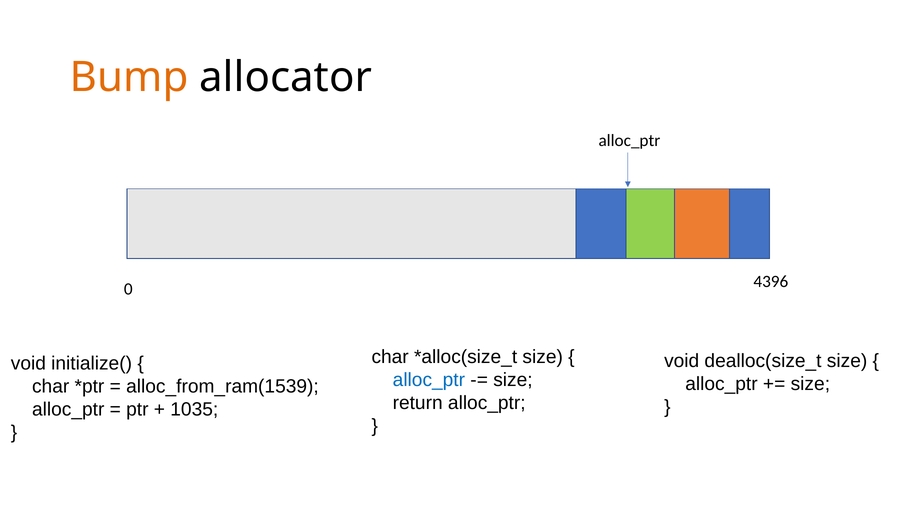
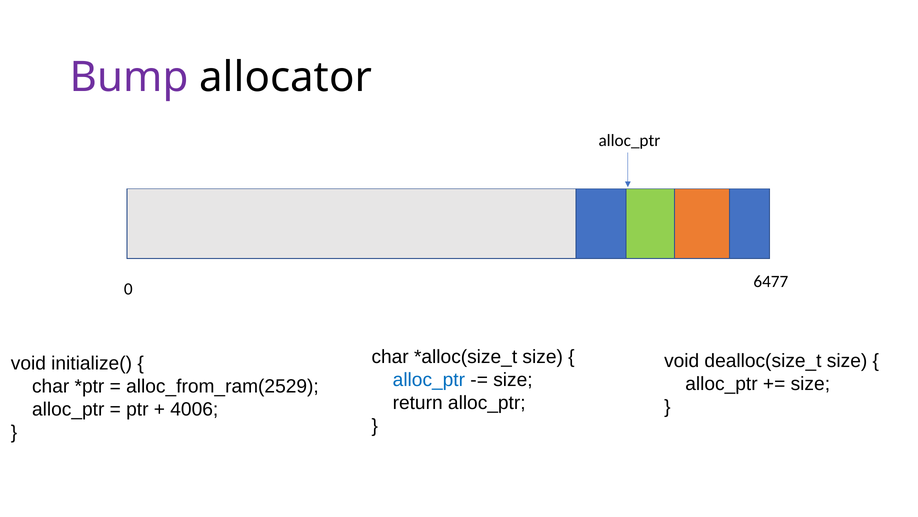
Bump colour: orange -> purple
4396: 4396 -> 6477
alloc_from_ram(1539: alloc_from_ram(1539 -> alloc_from_ram(2529
1035: 1035 -> 4006
